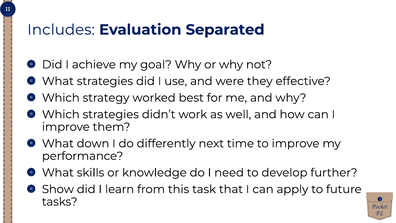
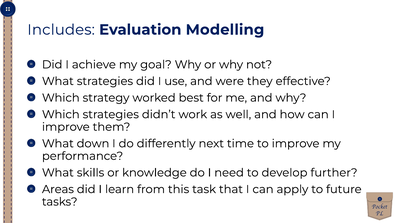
Separated: Separated -> Modelling
Show: Show -> Areas
